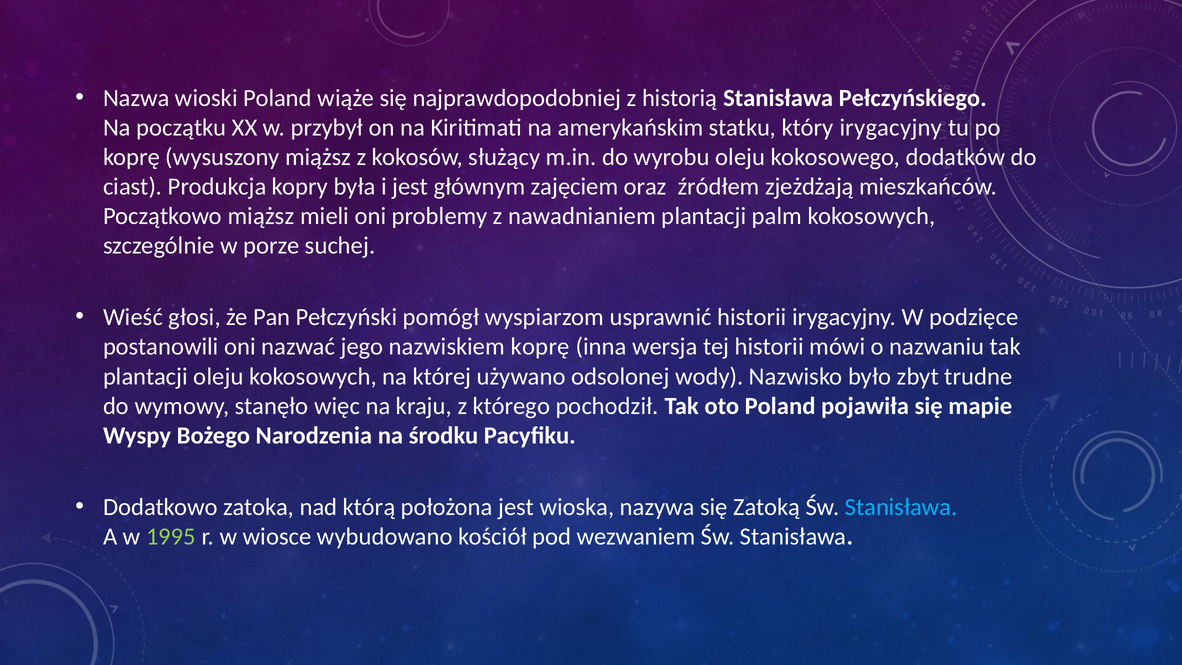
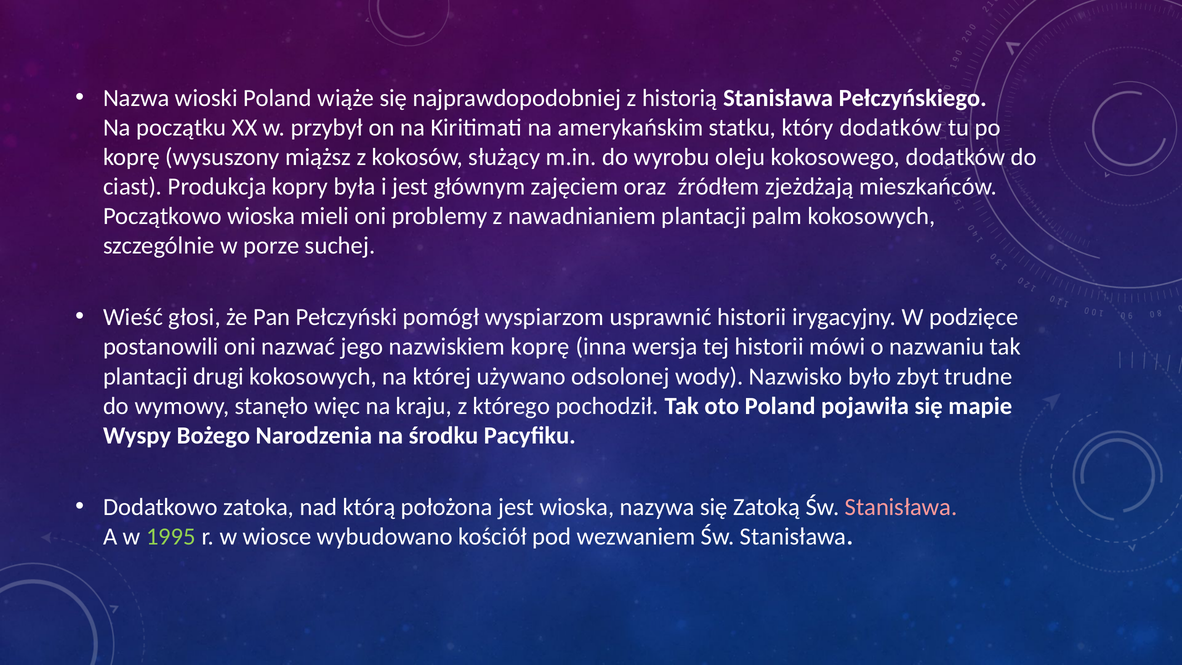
który irygacyjny: irygacyjny -> dodatków
Początkowo miąższ: miąższ -> wioska
plantacji oleju: oleju -> drugi
Stanisława at (901, 507) colour: light blue -> pink
